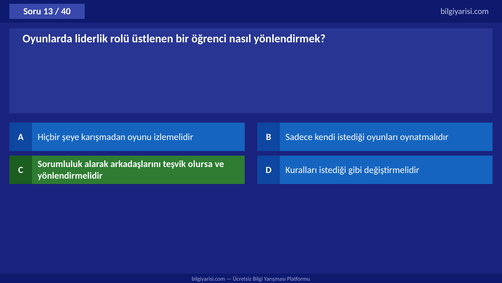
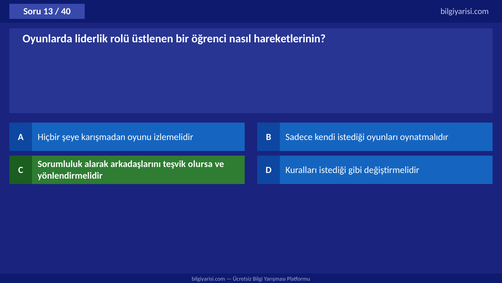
yönlendirmek: yönlendirmek -> hareketlerinin
